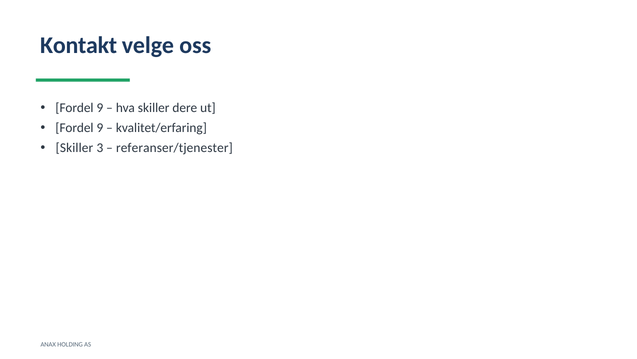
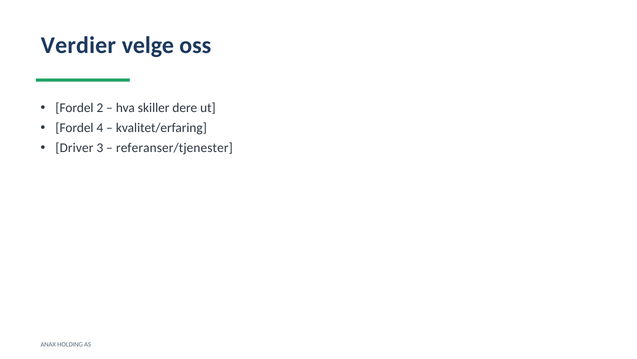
Kontakt: Kontakt -> Verdier
9 at (100, 108): 9 -> 2
9 at (100, 128): 9 -> 4
Skiller at (74, 148): Skiller -> Driver
